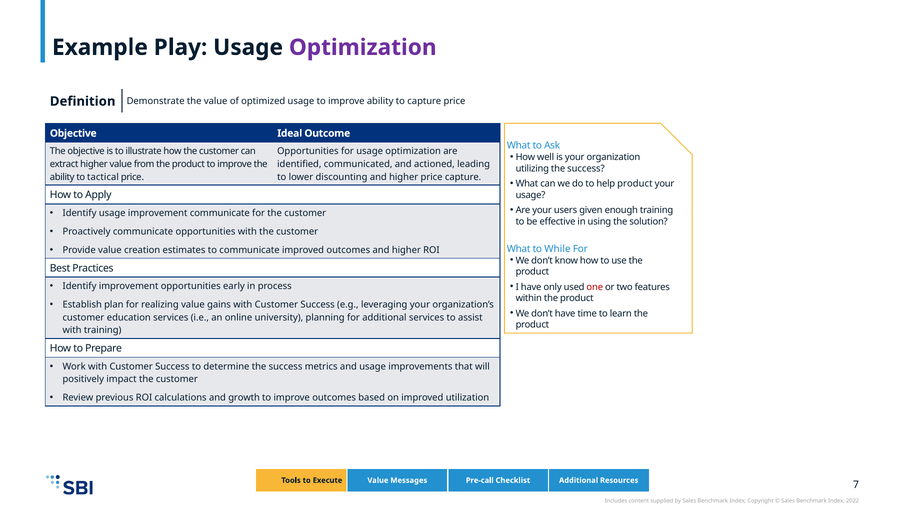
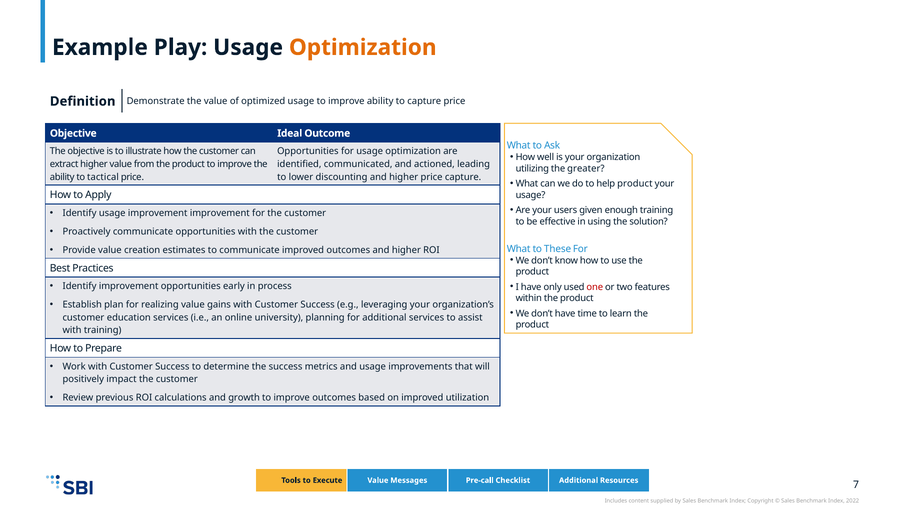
Optimization at (363, 47) colour: purple -> orange
utilizing the success: success -> greater
improvement communicate: communicate -> improvement
While: While -> These
